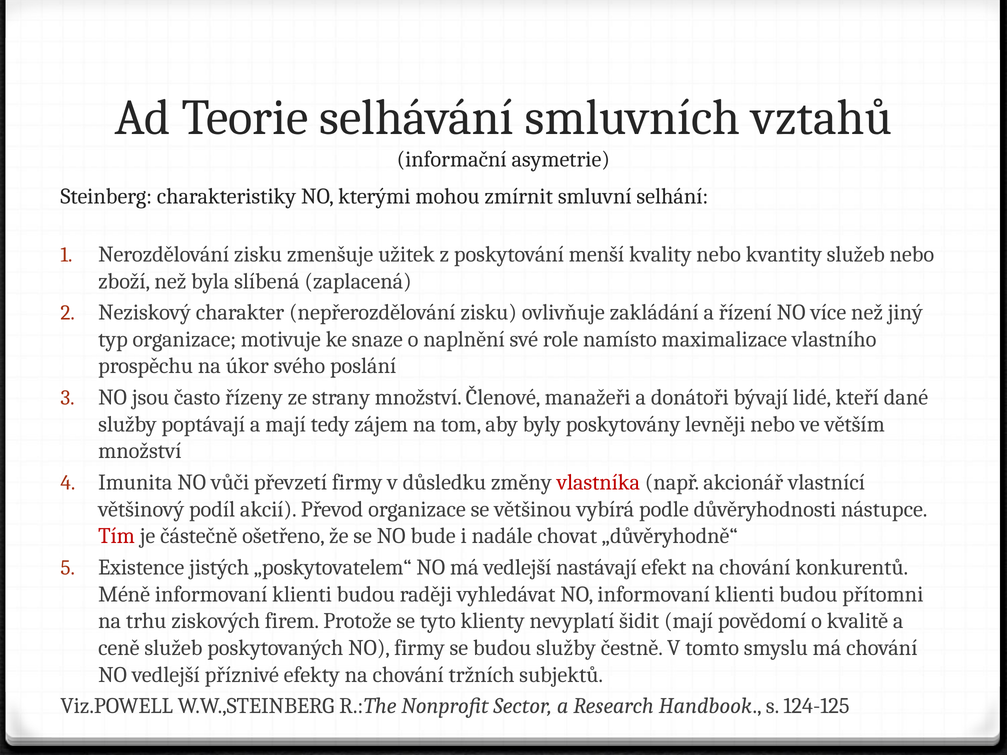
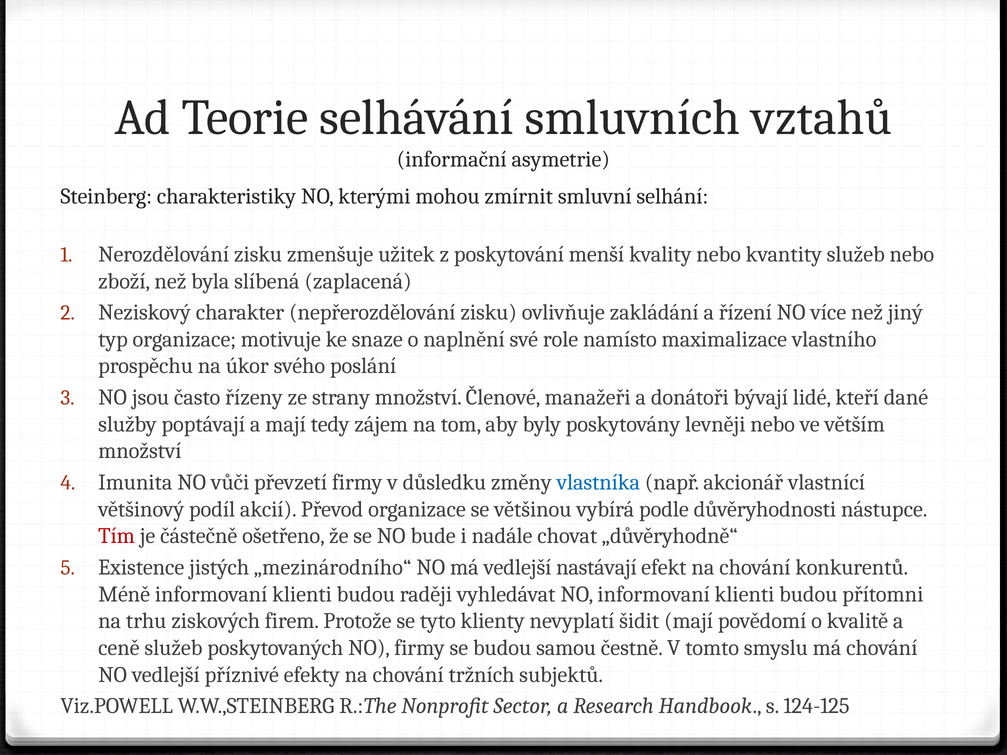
vlastníka colour: red -> blue
„poskytovatelem“: „poskytovatelem“ -> „mezinárodního“
budou služby: služby -> samou
